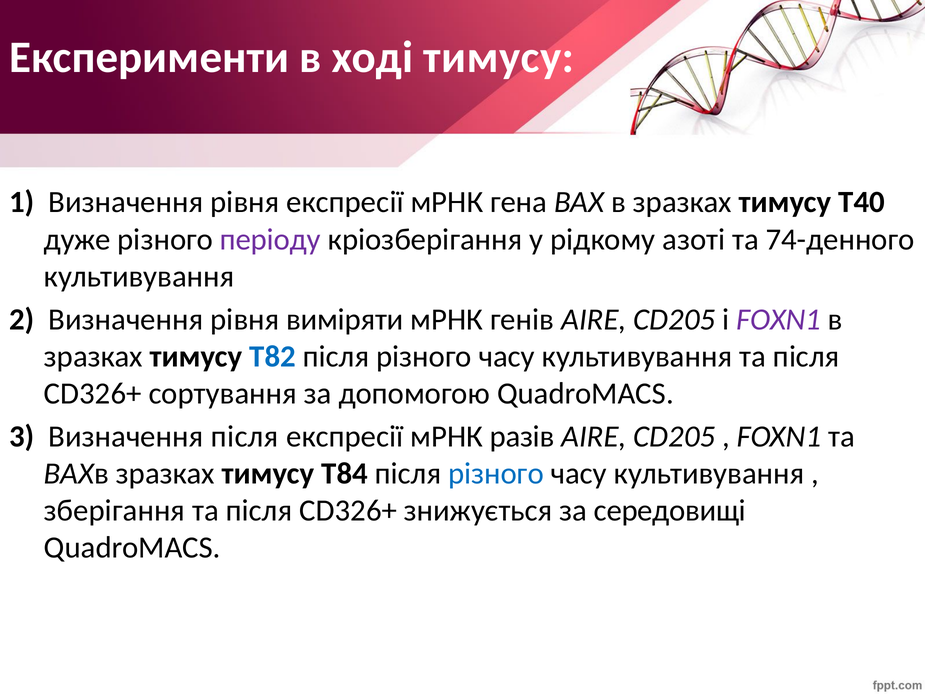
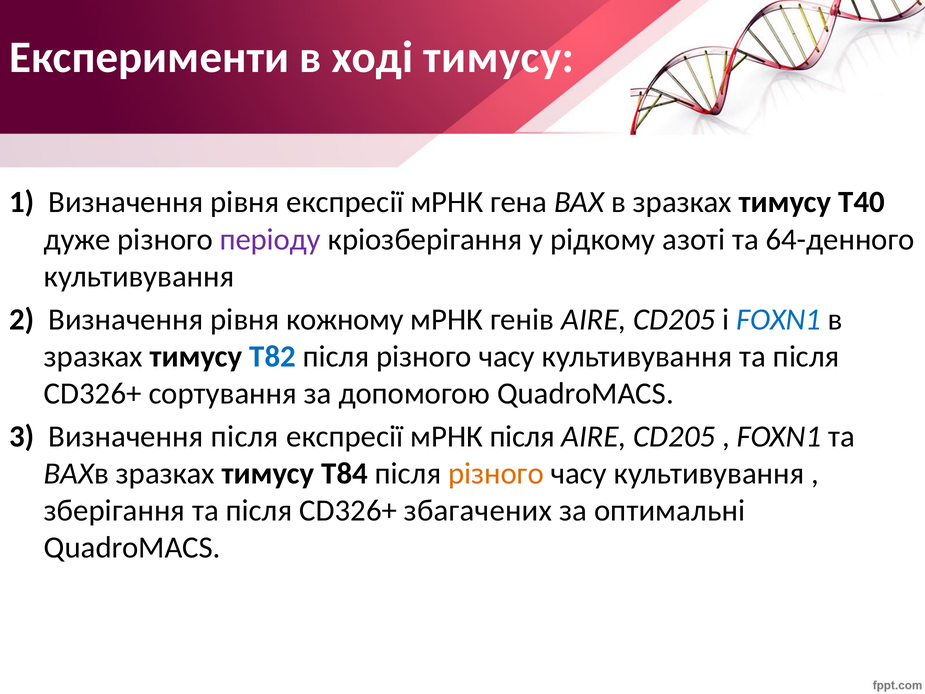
74-денного: 74-денного -> 64-денного
виміряти: виміряти -> кожному
FOXN1 at (779, 319) colour: purple -> blue
мРНК разів: разів -> після
різного at (496, 474) colour: blue -> orange
знижується: знижується -> збагачених
середовищі: середовищі -> оптимальні
